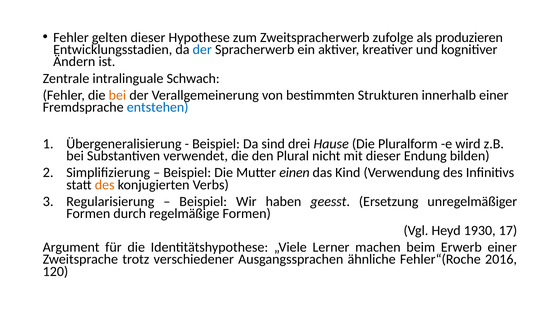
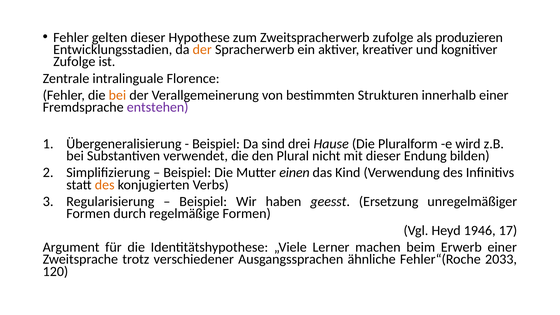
der at (202, 50) colour: blue -> orange
Ändern at (74, 62): Ändern -> Zufolge
Schwach: Schwach -> Florence
entstehen colour: blue -> purple
1930: 1930 -> 1946
2016: 2016 -> 2033
